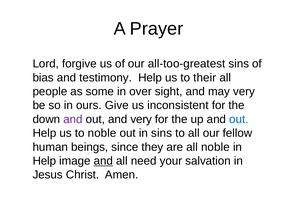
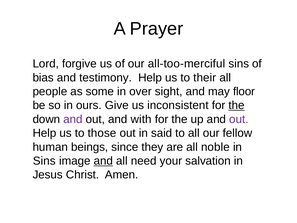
all-too-greatest: all-too-greatest -> all-too-merciful
may very: very -> floor
the at (237, 105) underline: none -> present
and very: very -> with
out at (239, 119) colour: blue -> purple
to noble: noble -> those
in sins: sins -> said
Help at (44, 161): Help -> Sins
